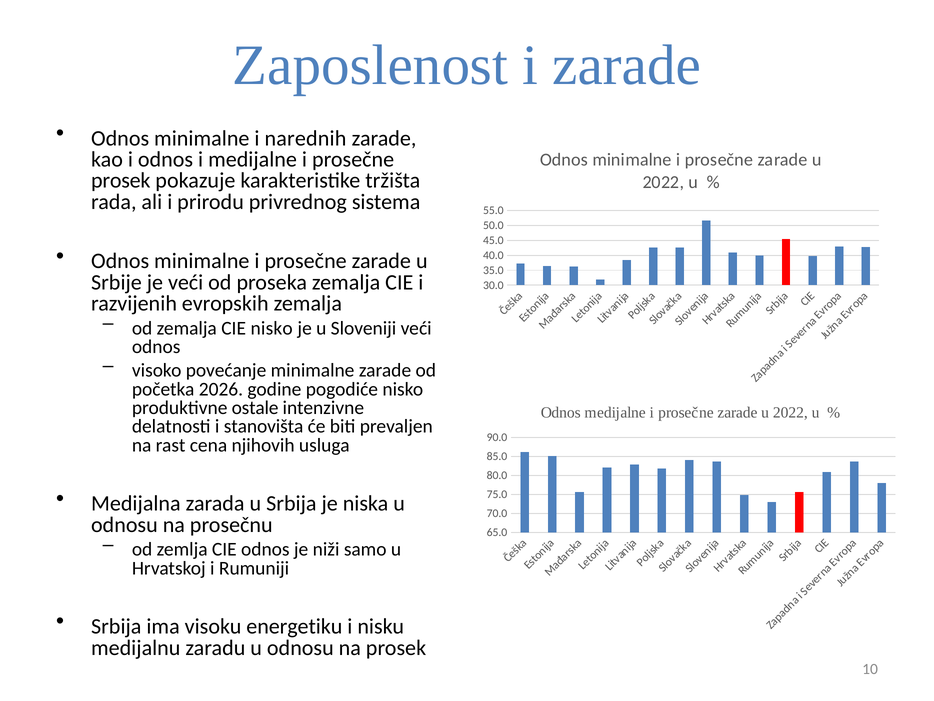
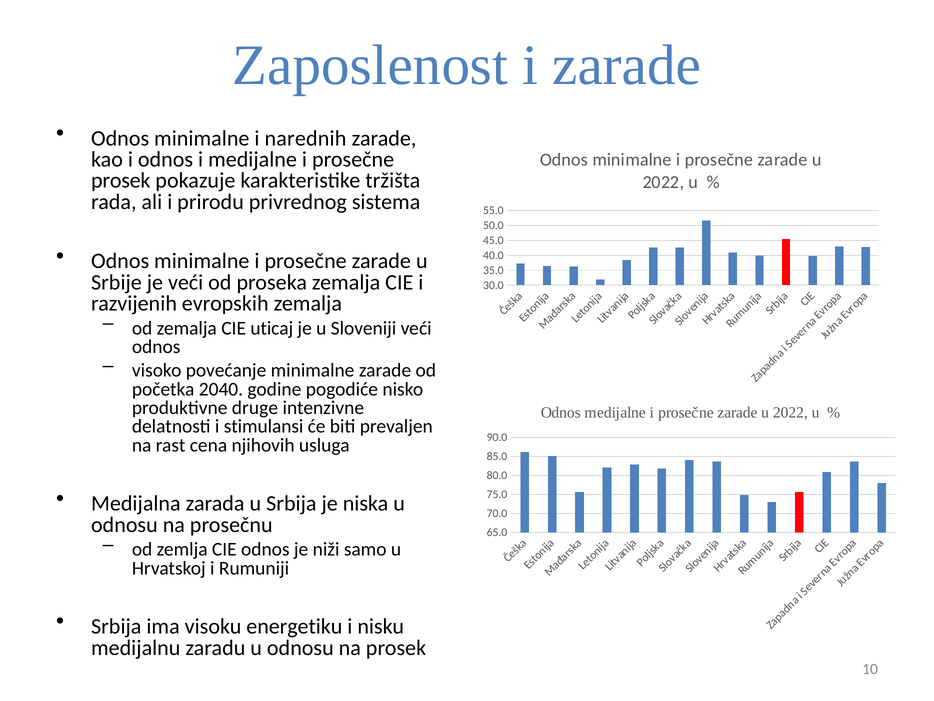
CIE nisko: nisko -> uticaj
2026: 2026 -> 2040
ostale: ostale -> druge
stanovišta: stanovišta -> stimulansi
